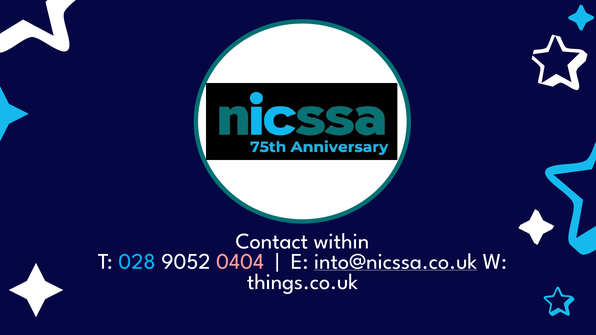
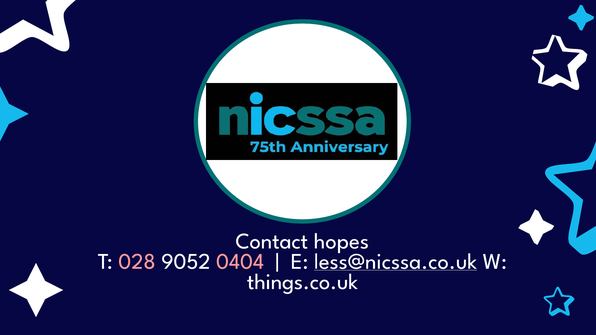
within: within -> hopes
028 colour: light blue -> pink
into@nicssa.co.uk: into@nicssa.co.uk -> less@nicssa.co.uk
